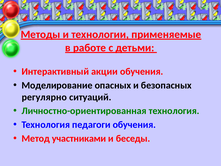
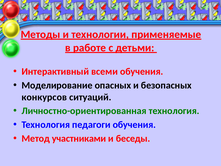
акции: акции -> всеми
регулярно: регулярно -> конкурсов
